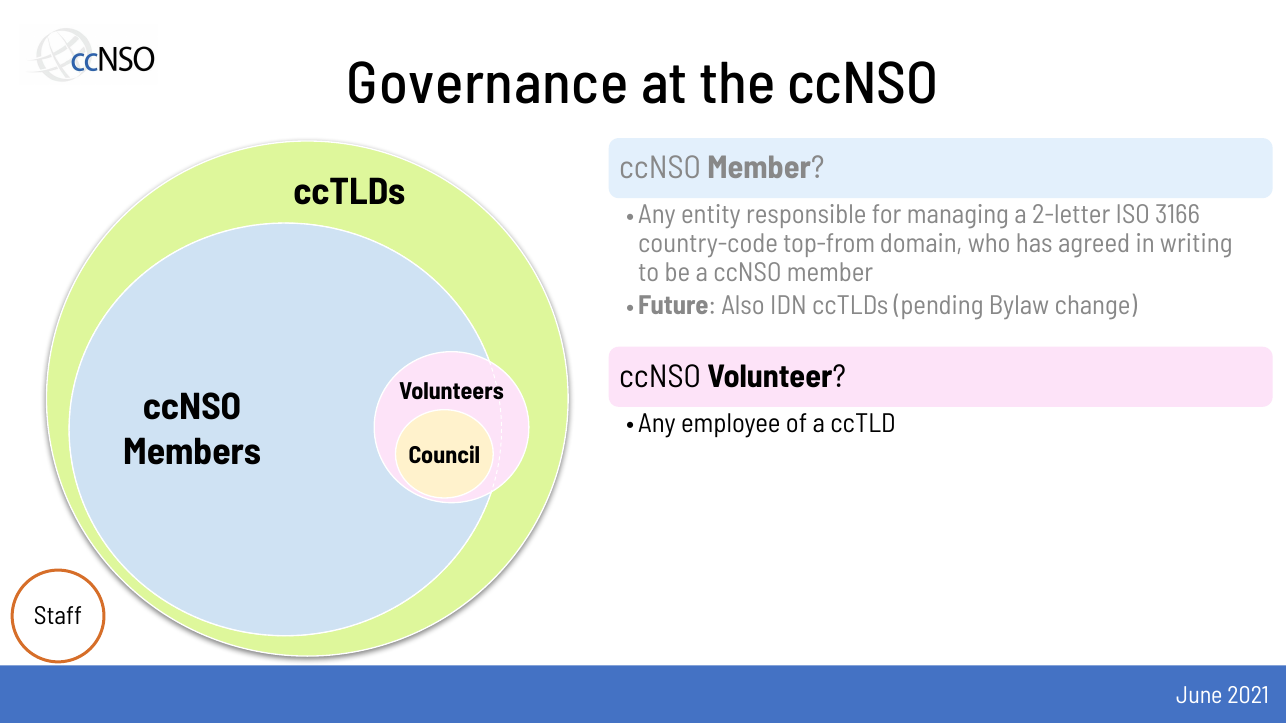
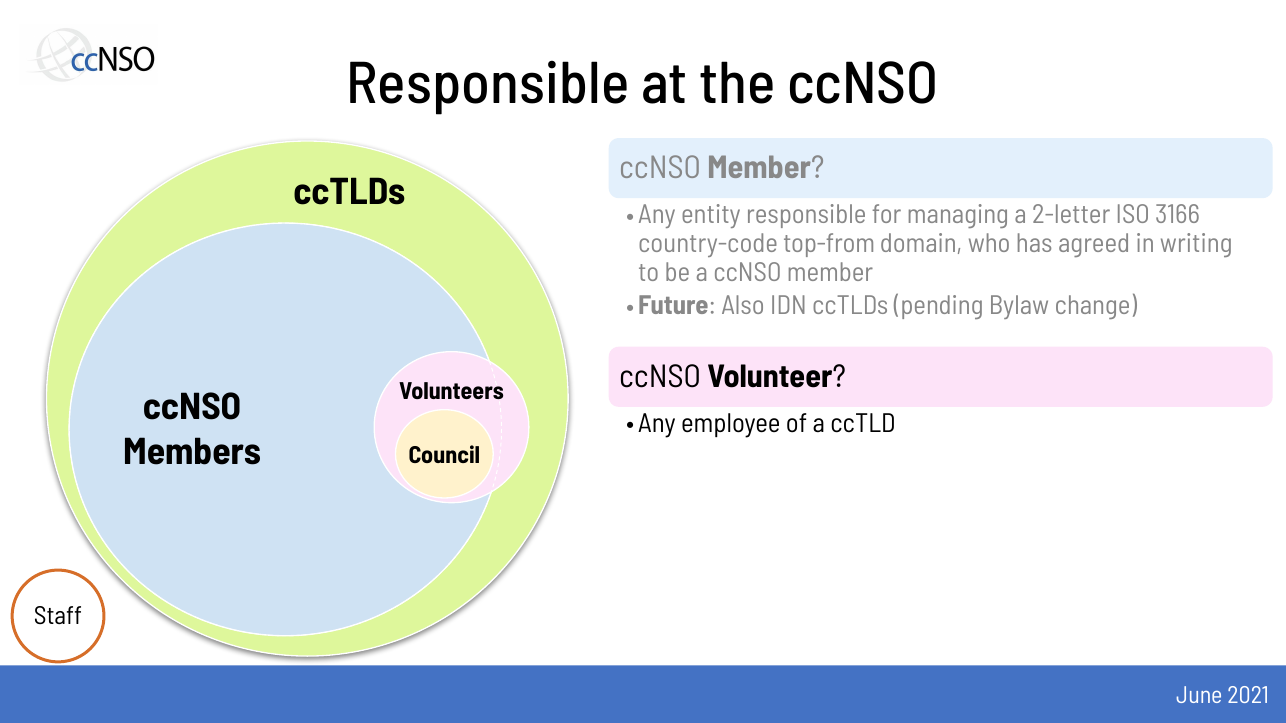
Governance at (488, 84): Governance -> Responsible
